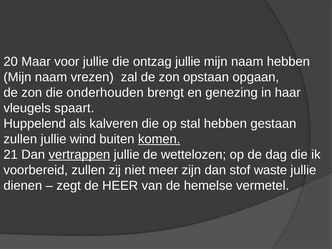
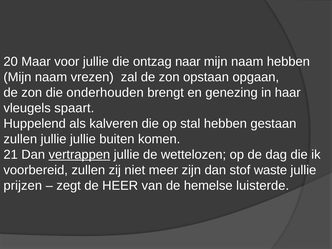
ontzag jullie: jullie -> naar
jullie wind: wind -> jullie
komen underline: present -> none
dienen: dienen -> prijzen
vermetel: vermetel -> luisterde
